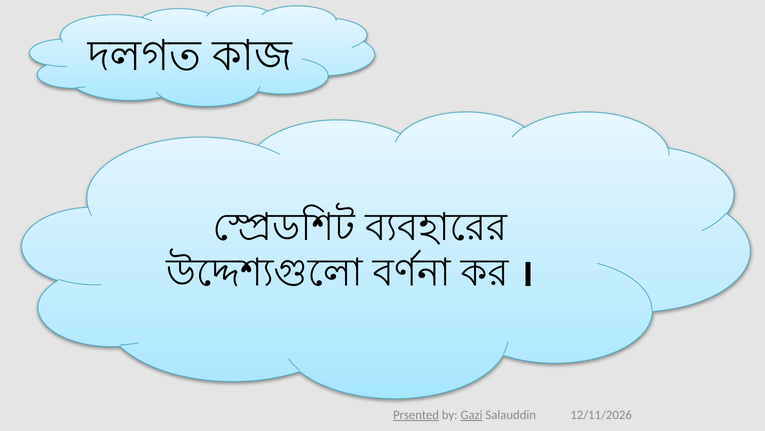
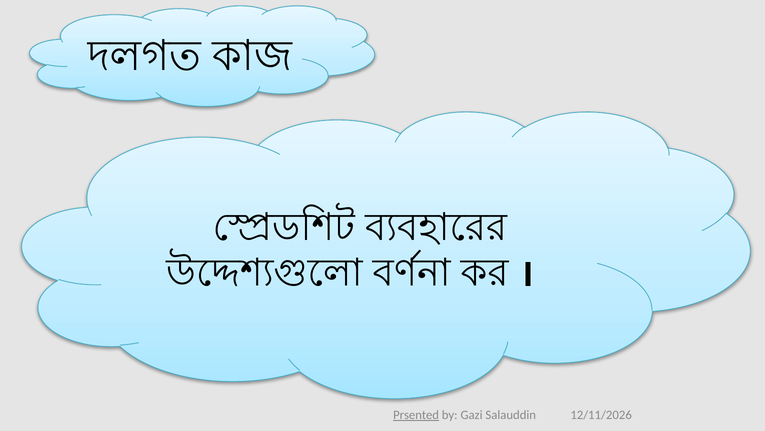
Gazi underline: present -> none
